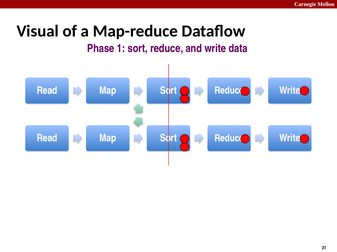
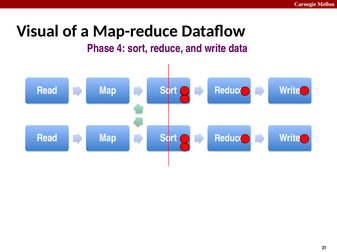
1: 1 -> 4
